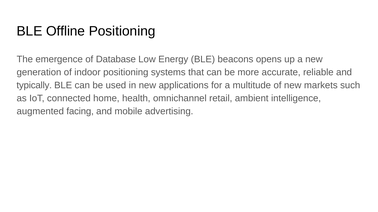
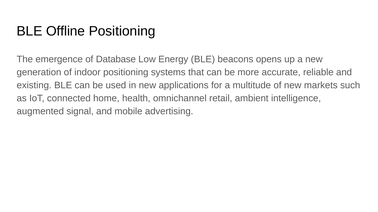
typically: typically -> existing
facing: facing -> signal
